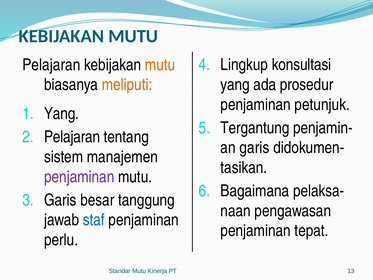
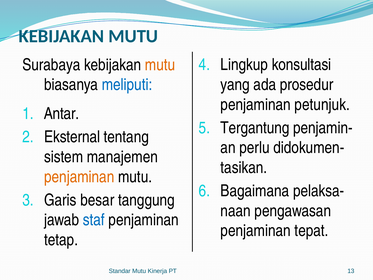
Pelajaran at (51, 65): Pelajaran -> Surabaya
meliputi colour: orange -> blue
Yang at (62, 114): Yang -> Antar
Pelajaran at (72, 137): Pelajaran -> Eksternal
garis at (254, 148): garis -> perlu
penjaminan at (79, 177) colour: purple -> orange
perlu: perlu -> tetap
